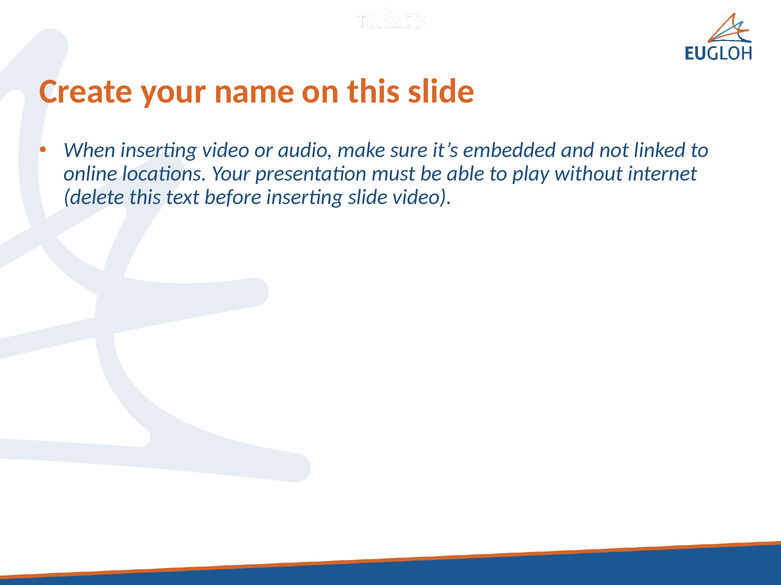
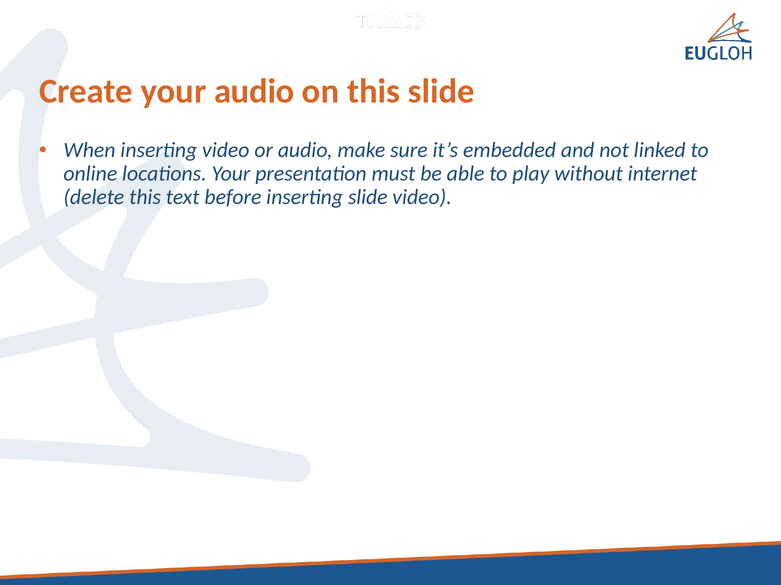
your name: name -> audio
